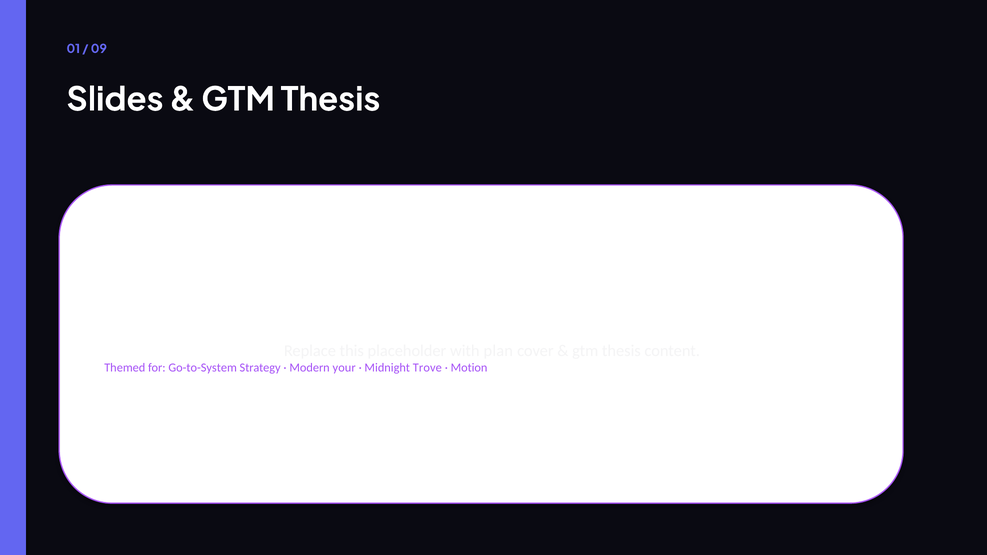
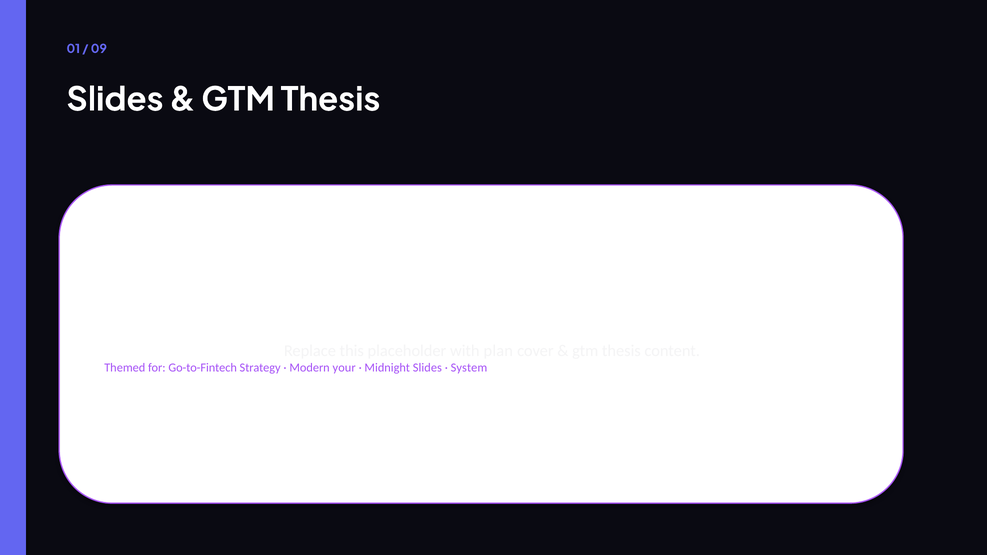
Go-to-System: Go-to-System -> Go-to-Fintech
Midnight Trove: Trove -> Slides
Motion: Motion -> System
